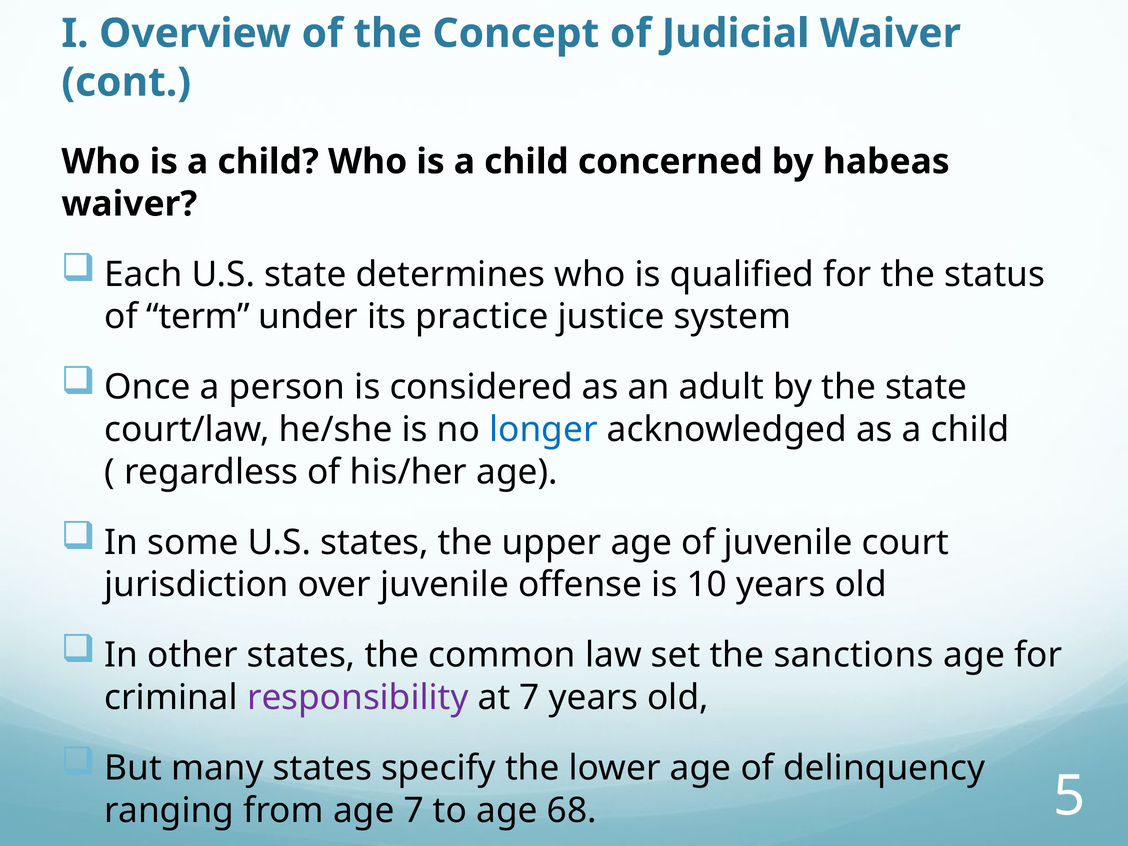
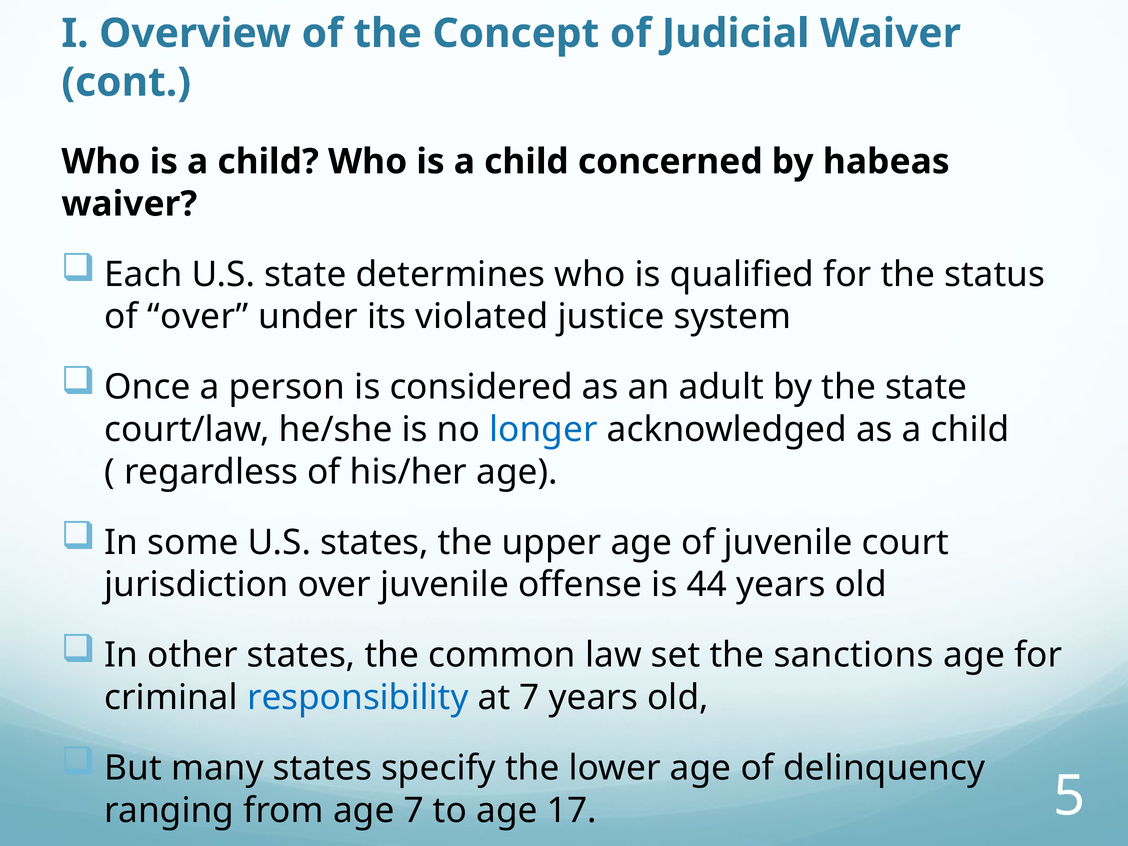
of term: term -> over
practice: practice -> violated
10: 10 -> 44
responsibility colour: purple -> blue
68: 68 -> 17
